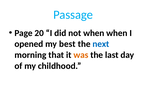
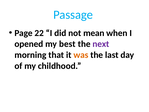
20: 20 -> 22
not when: when -> mean
next colour: blue -> purple
